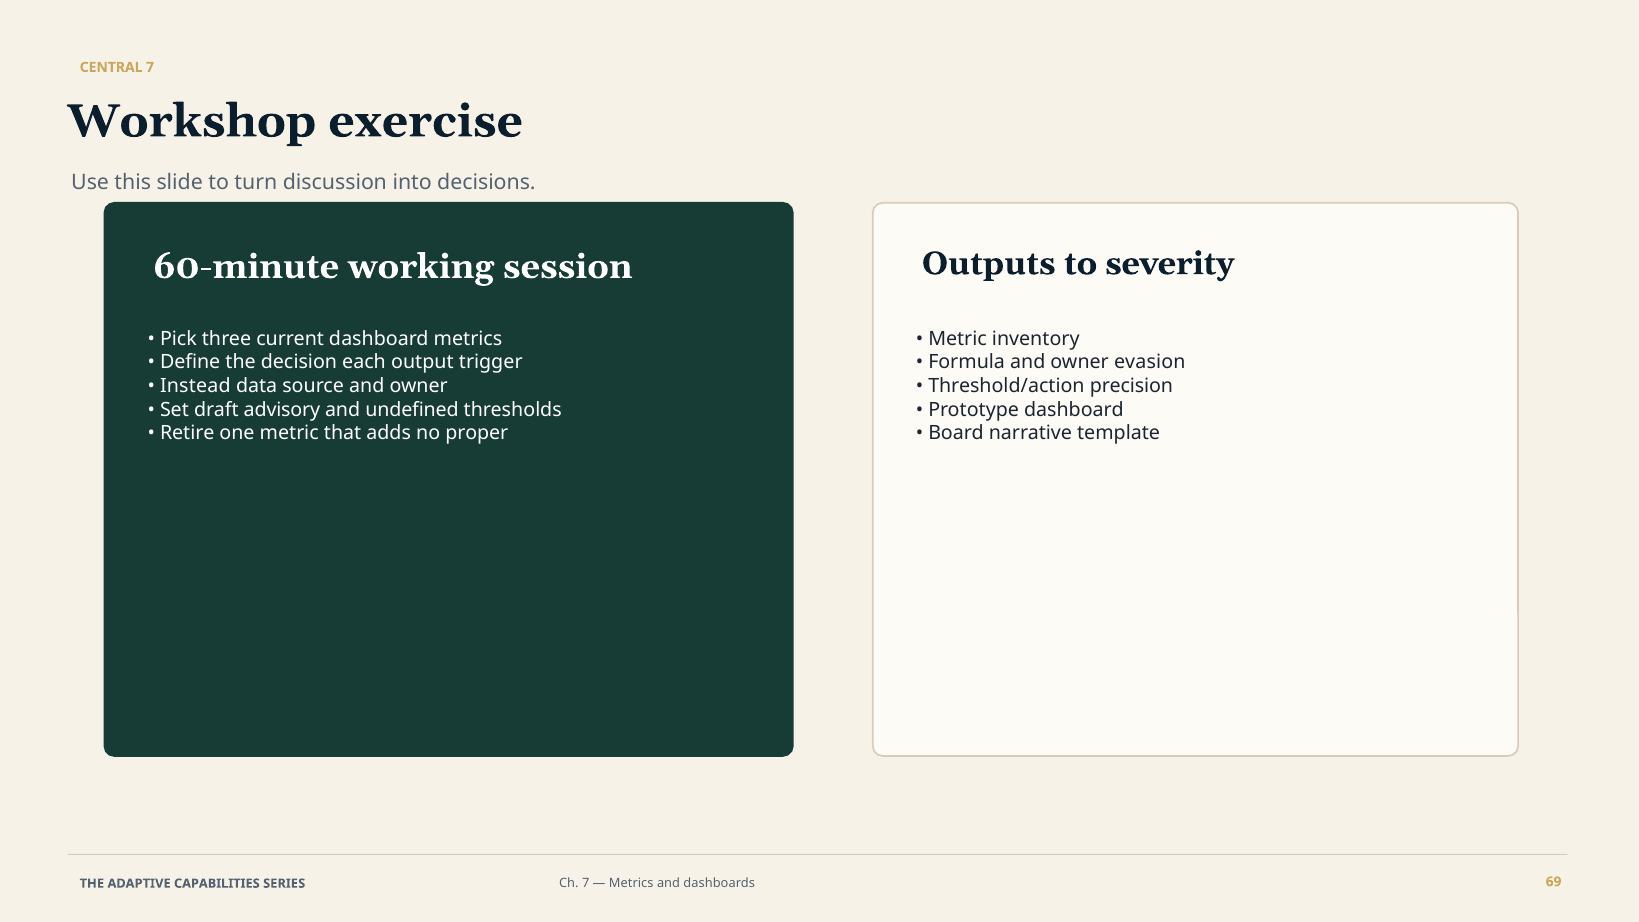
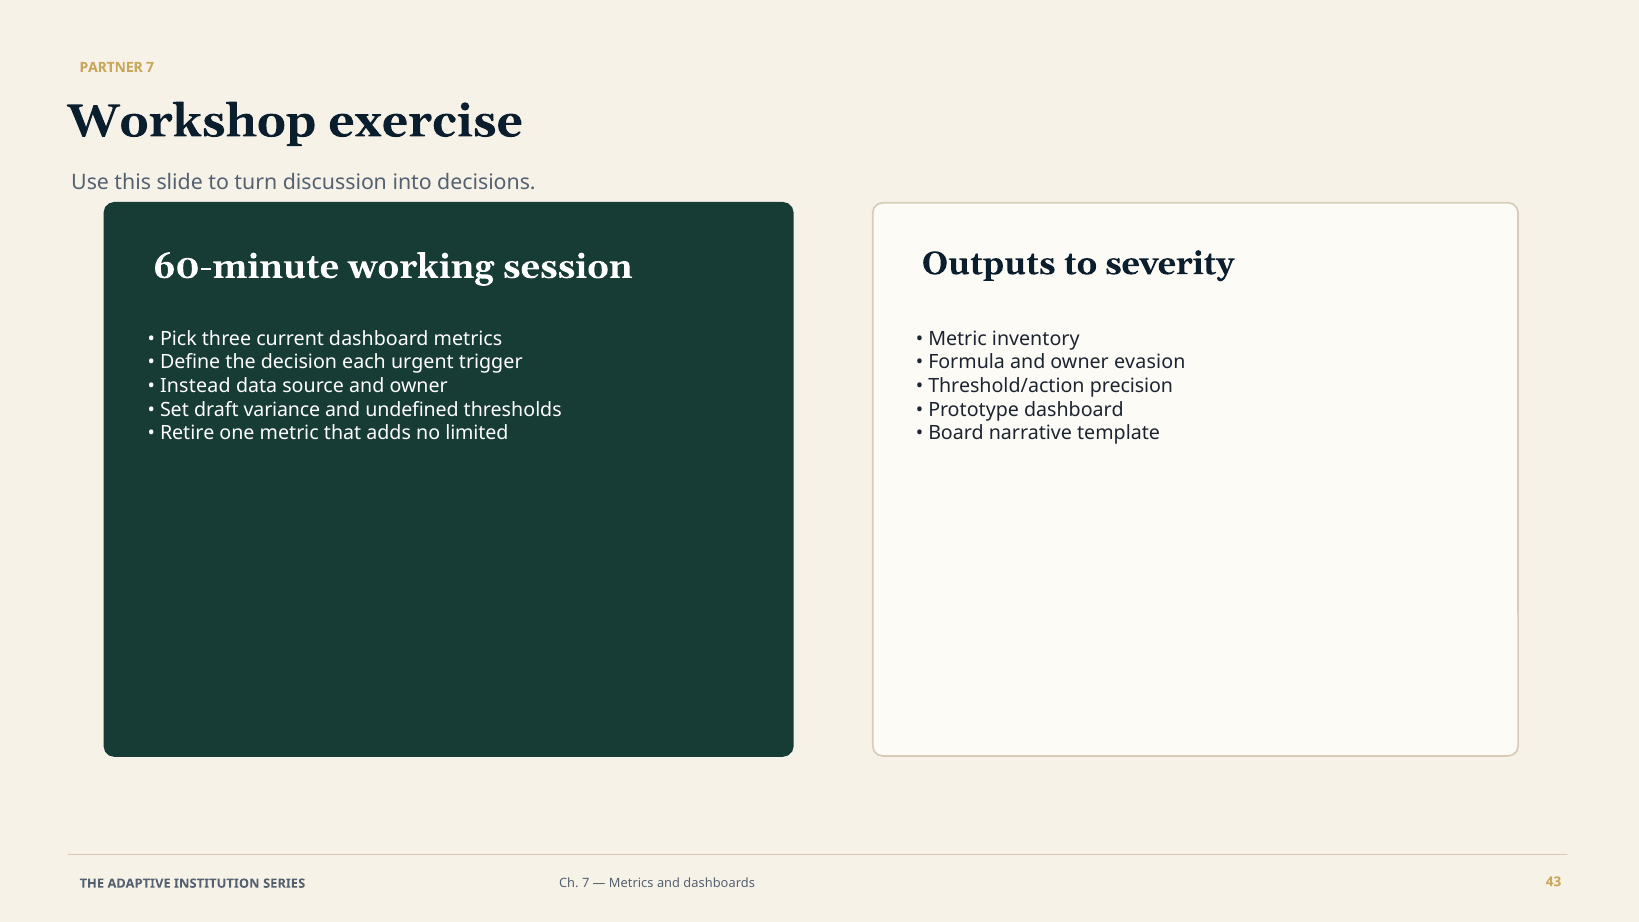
CENTRAL: CENTRAL -> PARTNER
output: output -> urgent
advisory: advisory -> variance
proper: proper -> limited
CAPABILITIES: CAPABILITIES -> INSTITUTION
69: 69 -> 43
